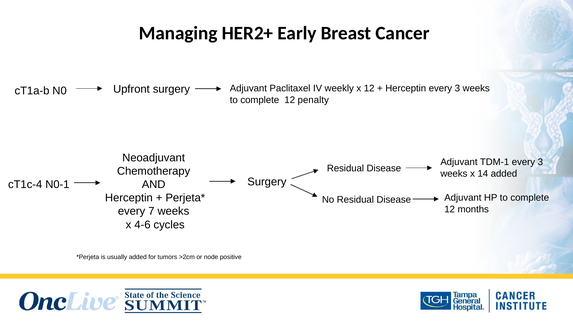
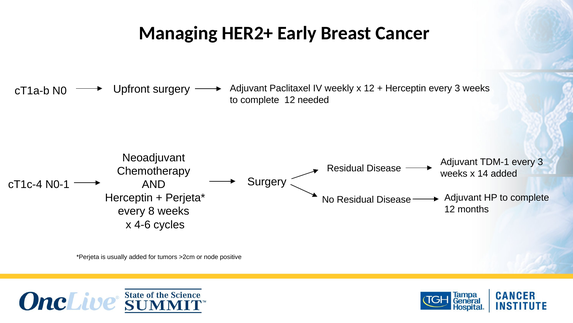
penalty: penalty -> needed
7: 7 -> 8
